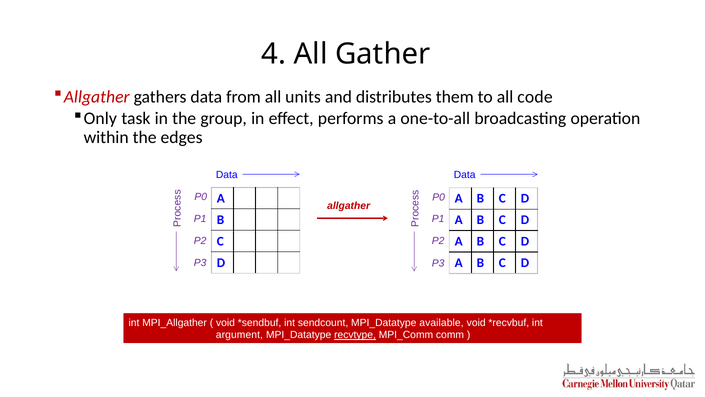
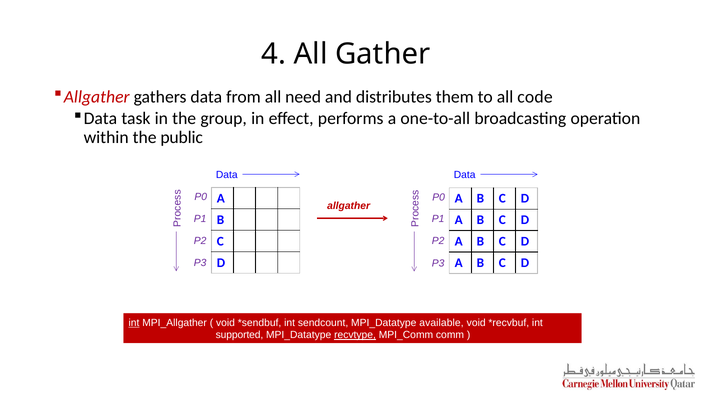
units: units -> need
Only at (100, 118): Only -> Data
edges: edges -> public
int at (134, 322) underline: none -> present
argument: argument -> supported
